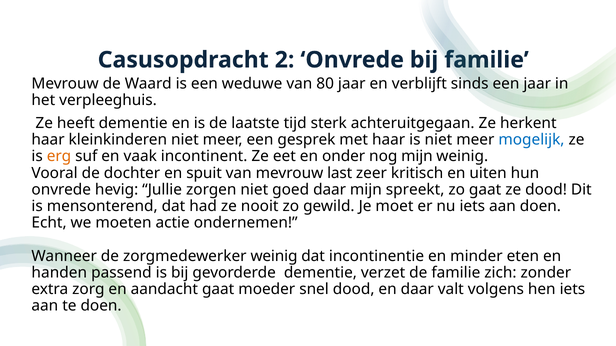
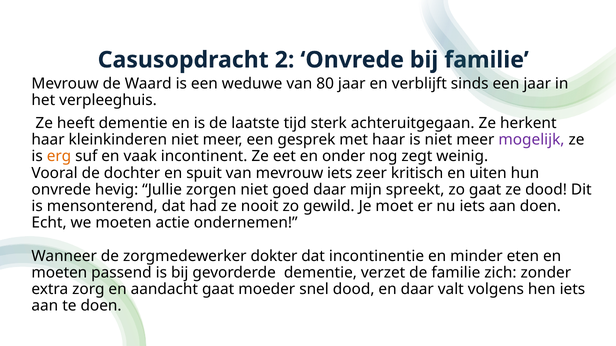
mogelijk colour: blue -> purple
nog mijn: mijn -> zegt
mevrouw last: last -> iets
zorgmedewerker weinig: weinig -> dokter
handen at (59, 273): handen -> moeten
